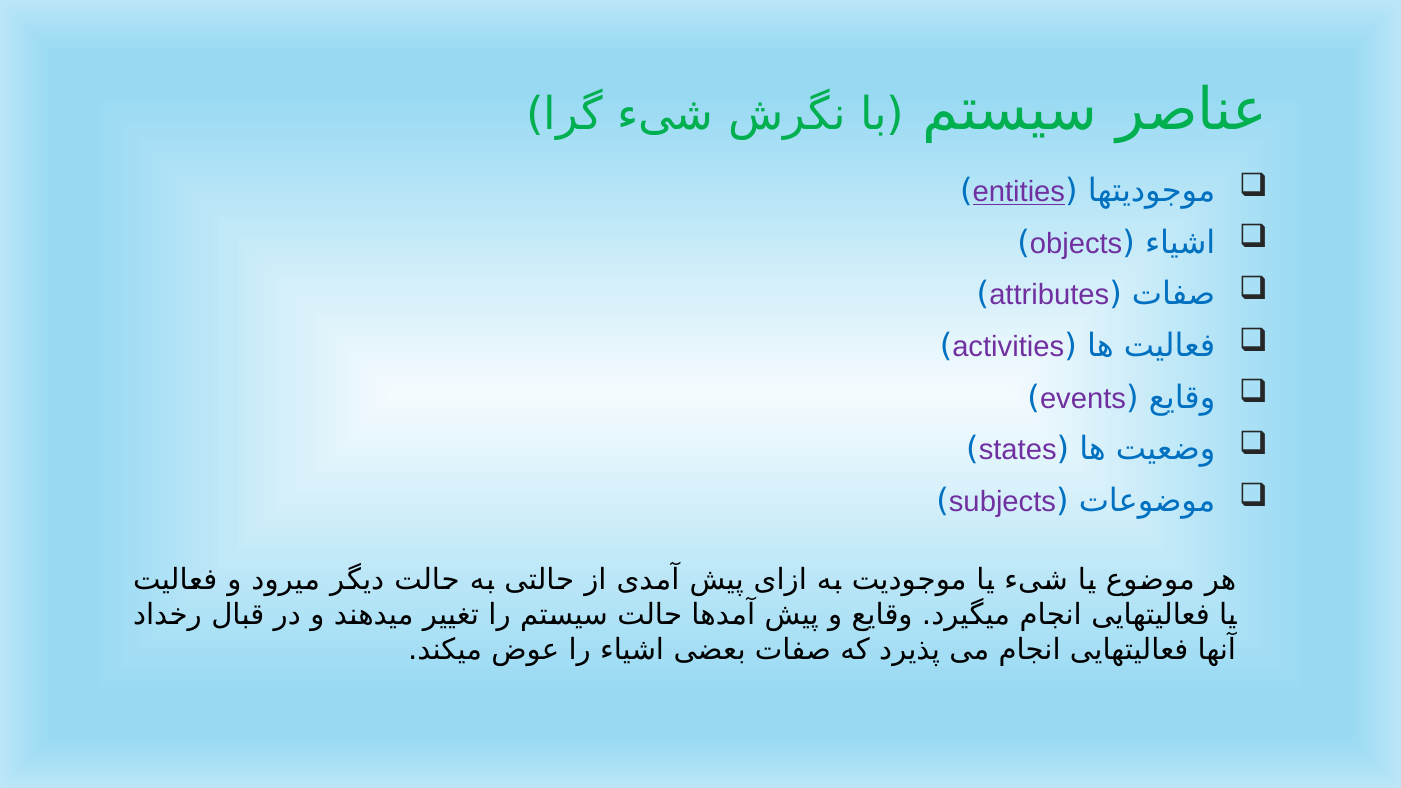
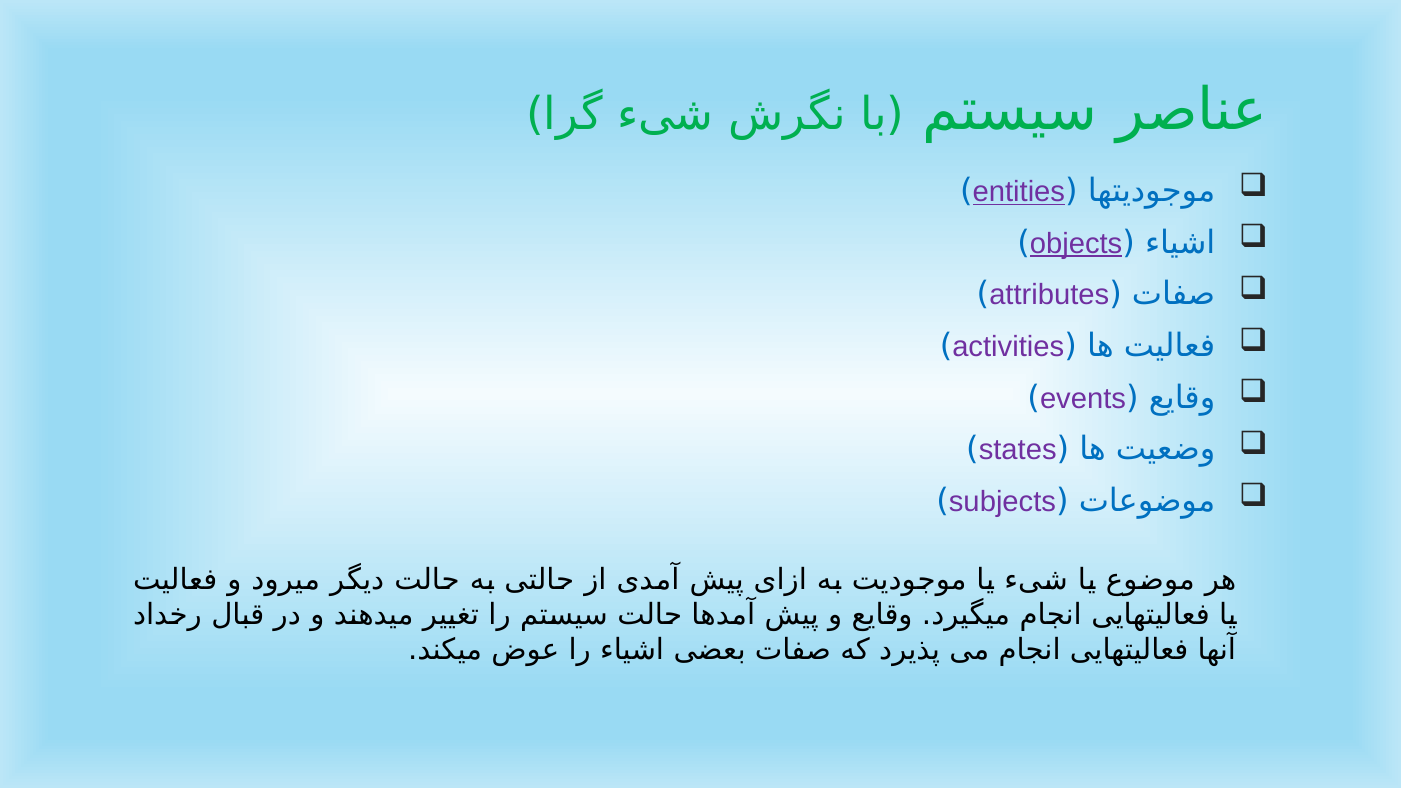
objects underline: none -> present
